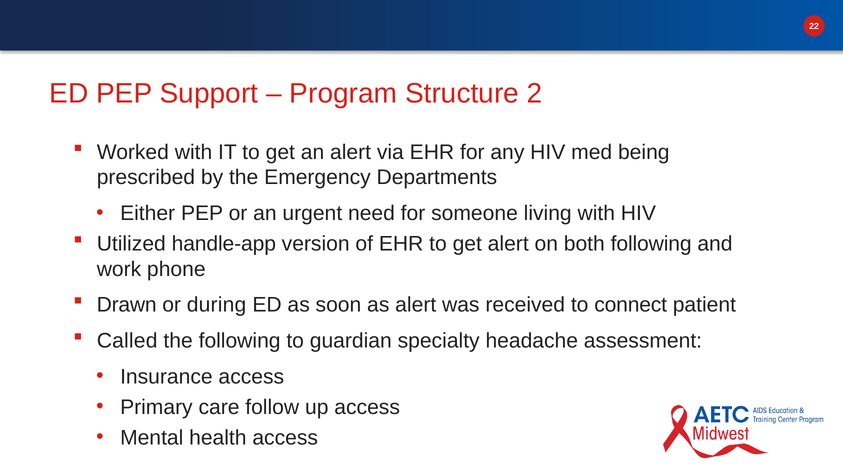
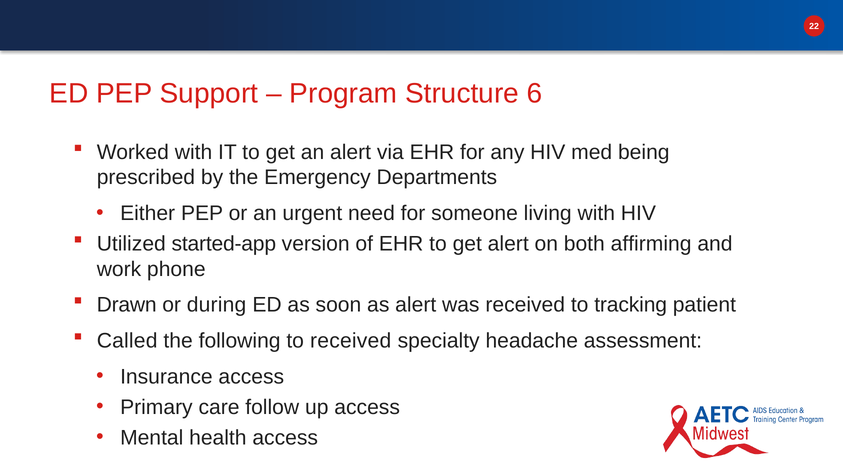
2: 2 -> 6
handle-app: handle-app -> started-app
both following: following -> affirming
connect: connect -> tracking
to guardian: guardian -> received
